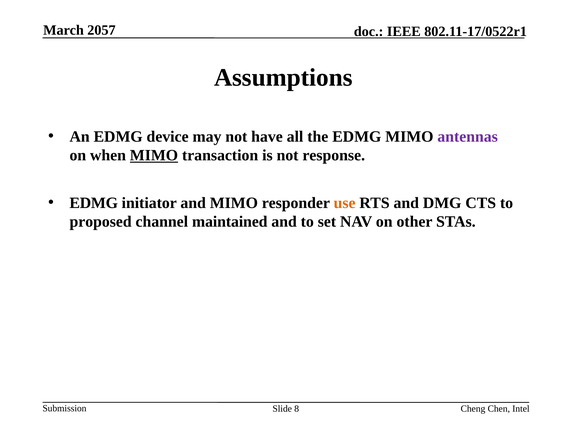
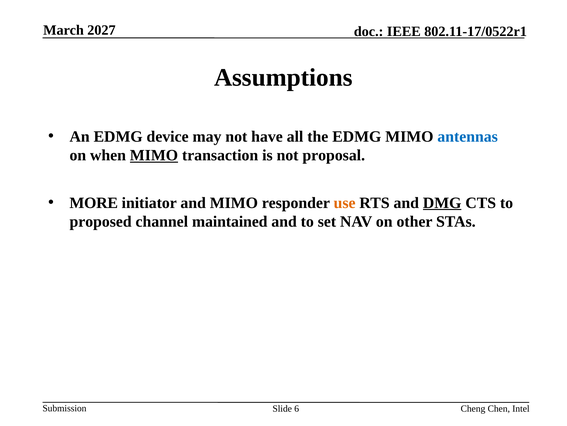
2057: 2057 -> 2027
antennas colour: purple -> blue
response: response -> proposal
EDMG at (94, 202): EDMG -> MORE
DMG underline: none -> present
8: 8 -> 6
